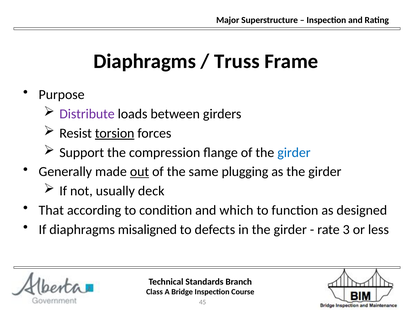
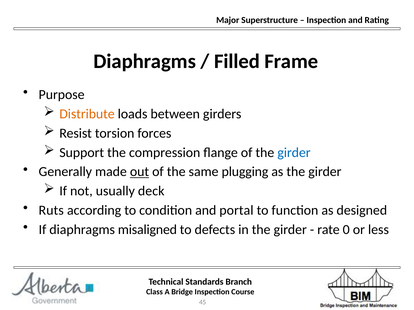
Truss: Truss -> Filled
Distribute colour: purple -> orange
torsion underline: present -> none
That: That -> Ruts
which: which -> portal
3: 3 -> 0
